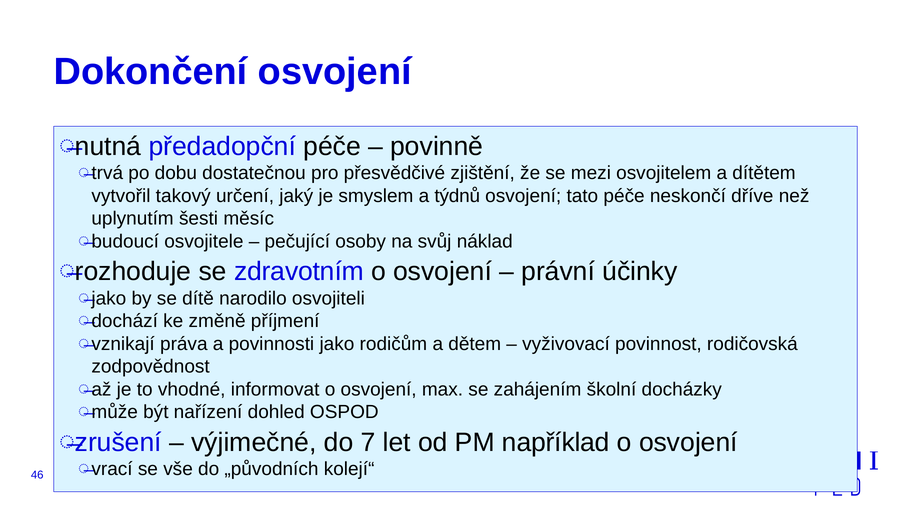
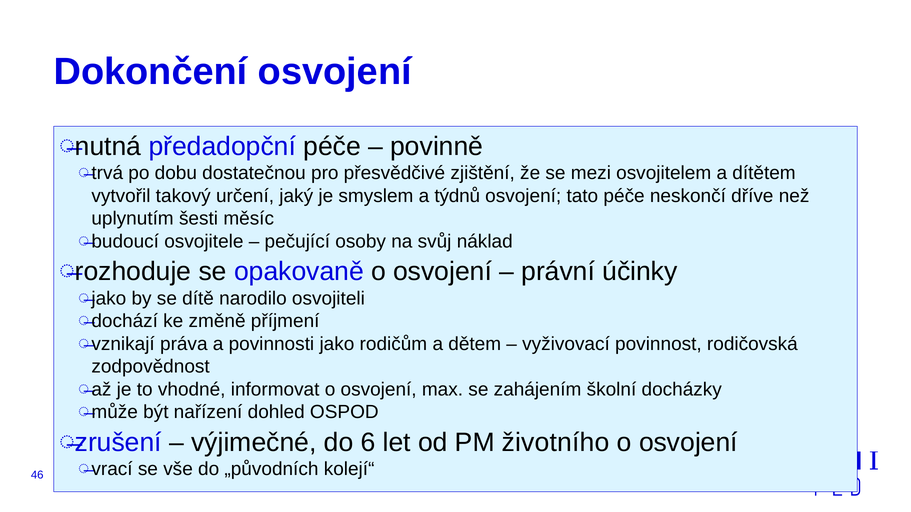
zdravotním: zdravotním -> opakovaně
7: 7 -> 6
například: například -> životního
